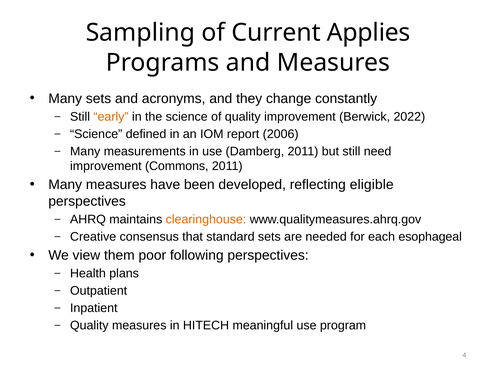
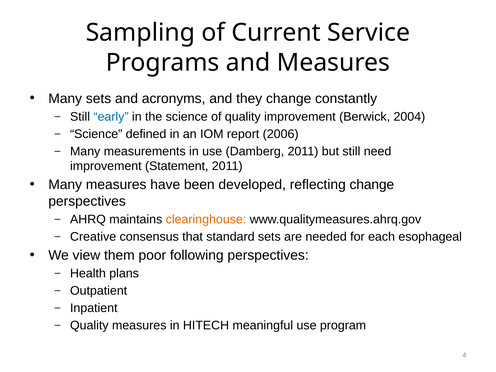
Applies: Applies -> Service
early colour: orange -> blue
2022: 2022 -> 2004
Commons: Commons -> Statement
reflecting eligible: eligible -> change
